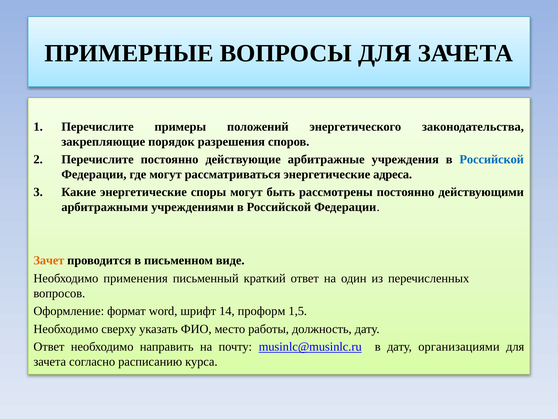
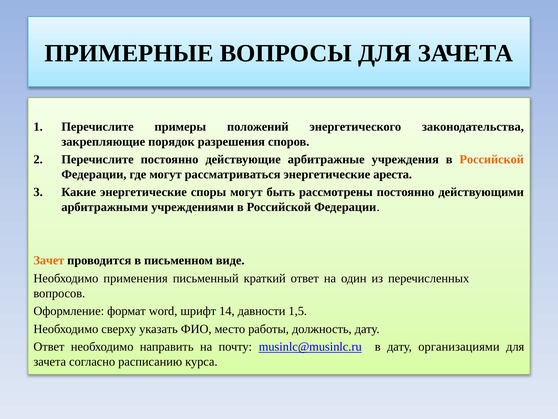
Российской at (492, 159) colour: blue -> orange
адреса: адреса -> ареста
проформ: проформ -> давности
